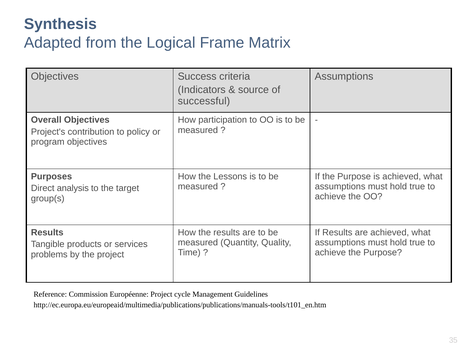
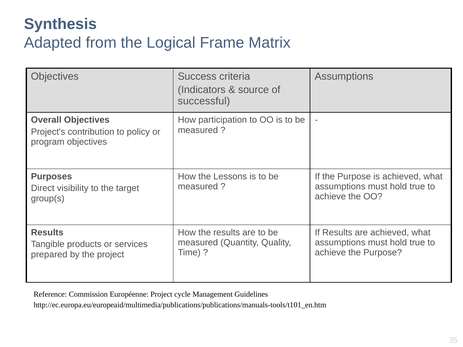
analysis: analysis -> visibility
problems: problems -> prepared
